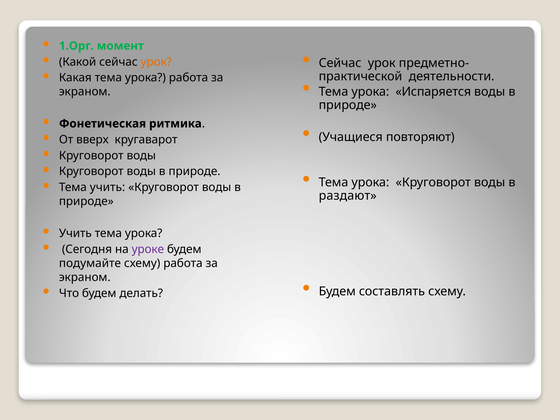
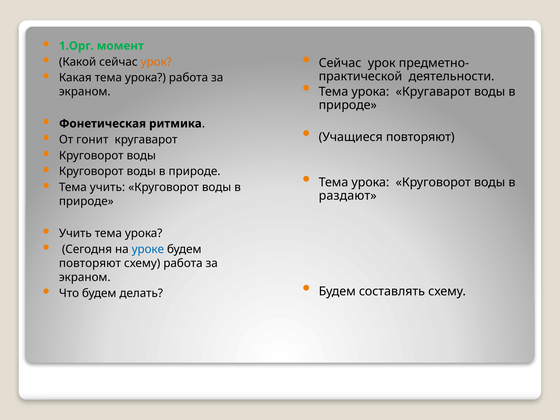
урока Испаряется: Испаряется -> Кругаварот
вверх: вверх -> гонит
уроке colour: purple -> blue
подумайте at (90, 263): подумайте -> повторяют
